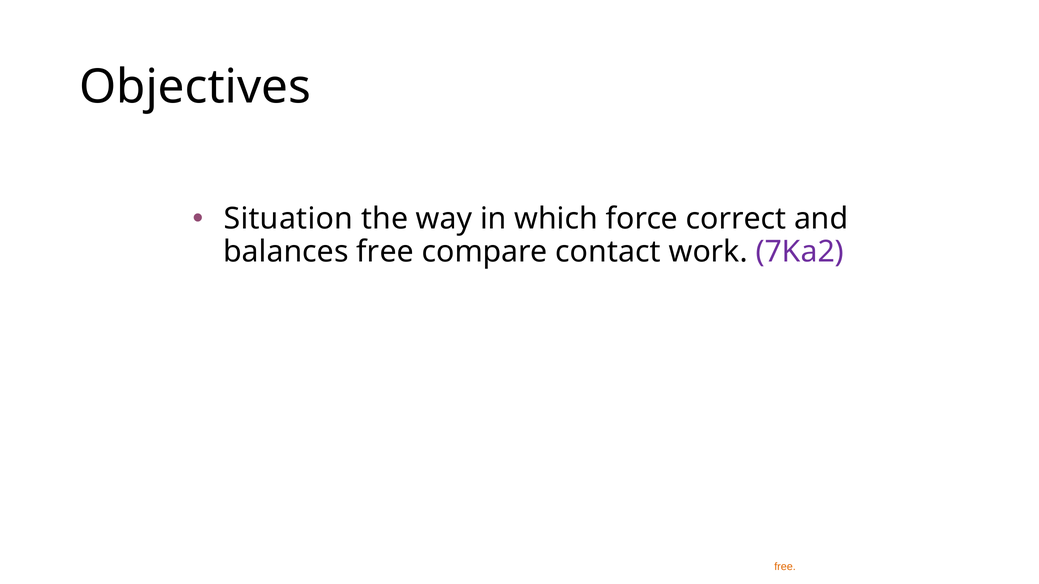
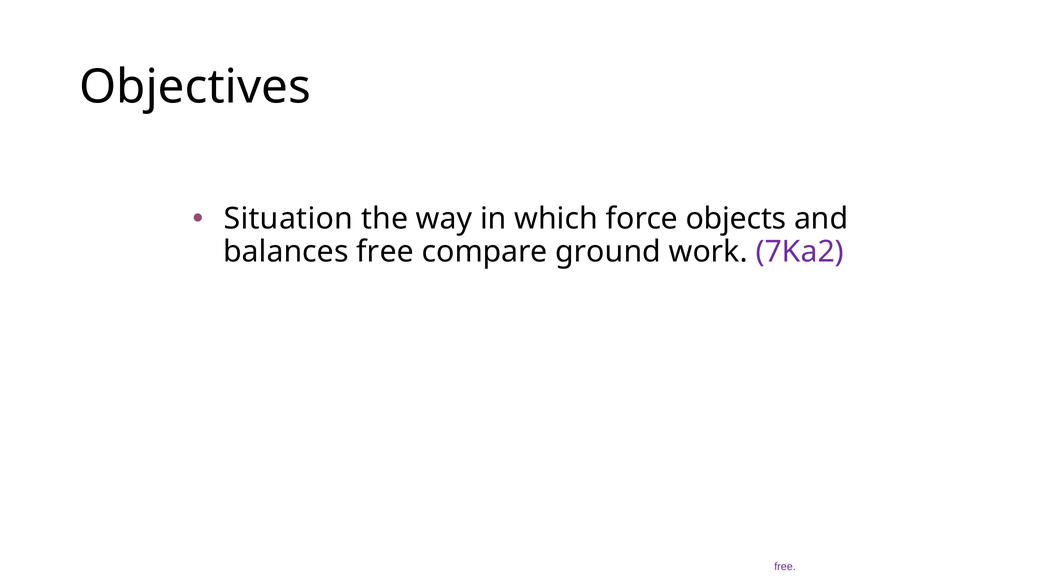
correct: correct -> objects
contact: contact -> ground
free at (785, 567) colour: orange -> purple
